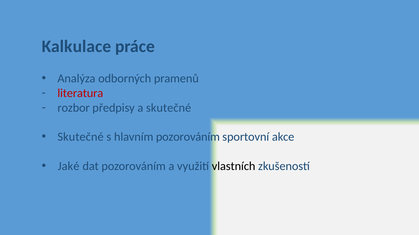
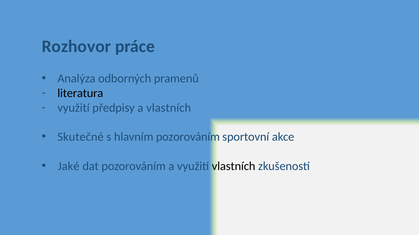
Kalkulace: Kalkulace -> Rozhovor
literatura colour: red -> black
rozbor at (74, 108): rozbor -> využití
a skutečné: skutečné -> vlastních
